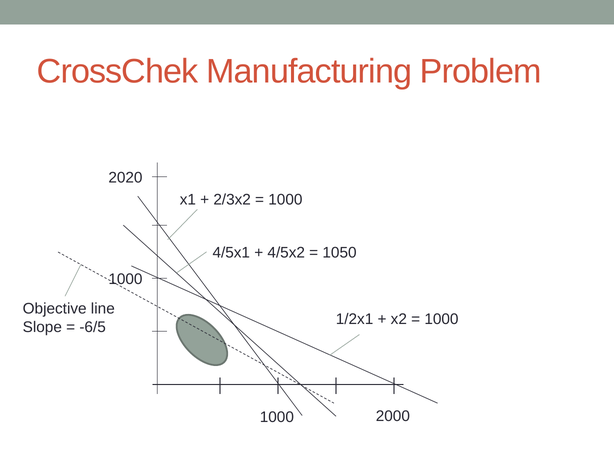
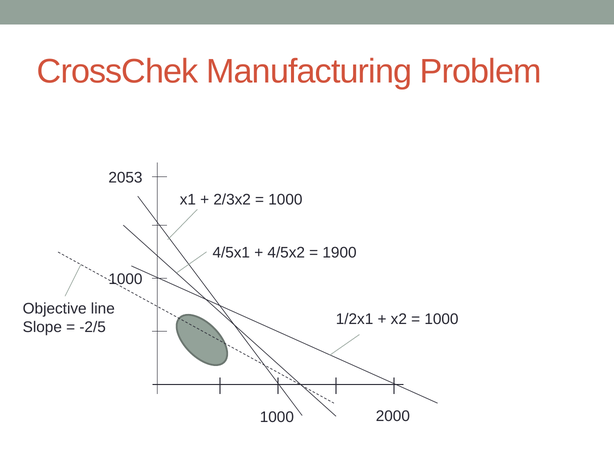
2020: 2020 -> 2053
1050: 1050 -> 1900
-6/5: -6/5 -> -2/5
